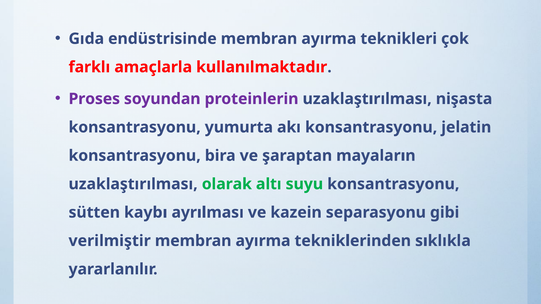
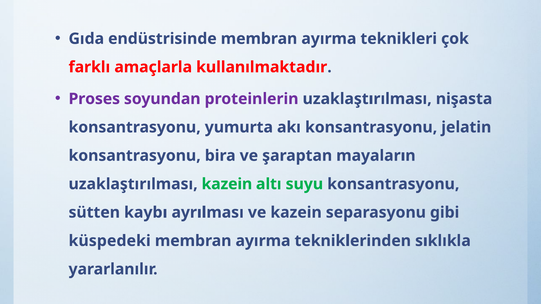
uzaklaştırılması olarak: olarak -> kazein
verilmiştir: verilmiştir -> küspedeki
